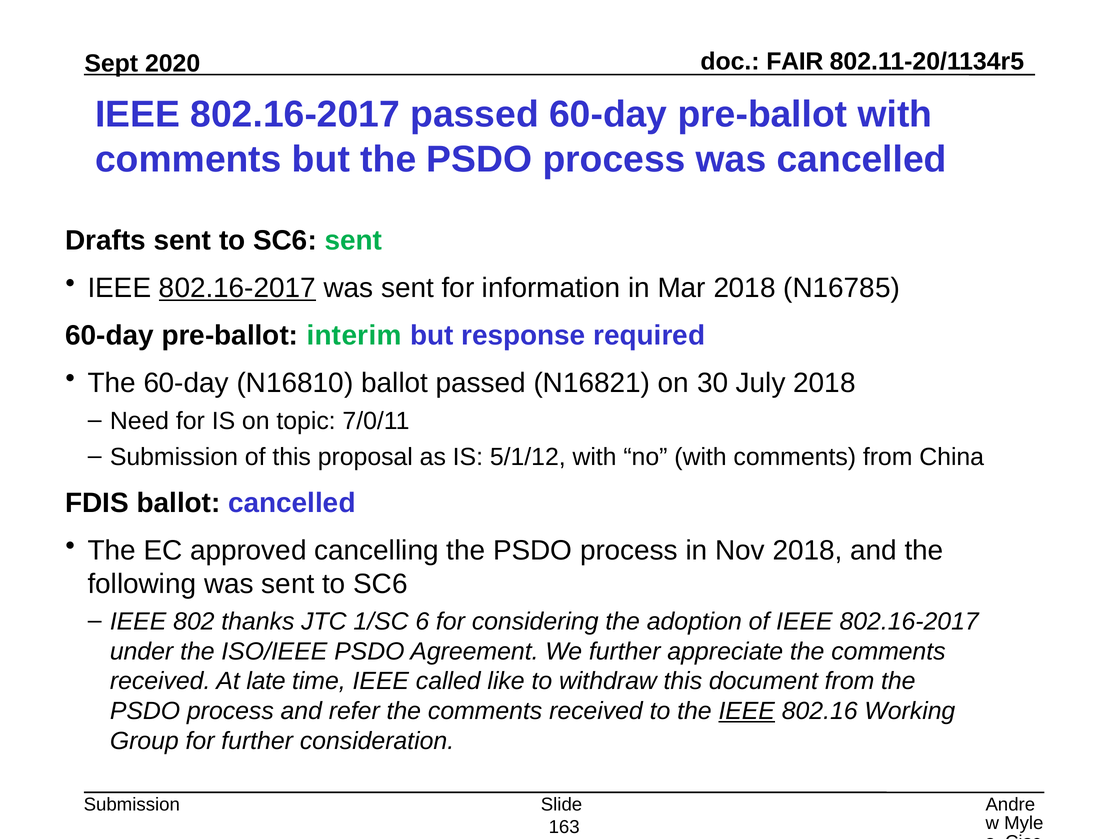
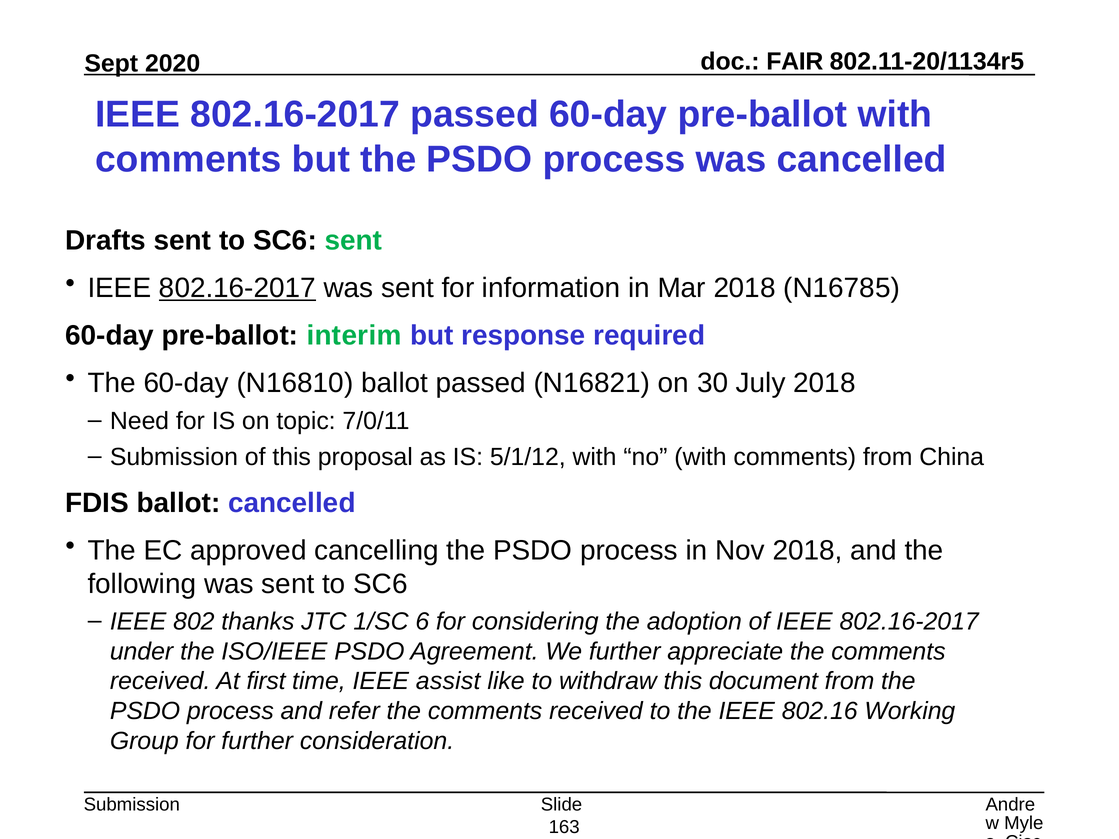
late: late -> first
called: called -> assist
IEEE at (747, 711) underline: present -> none
